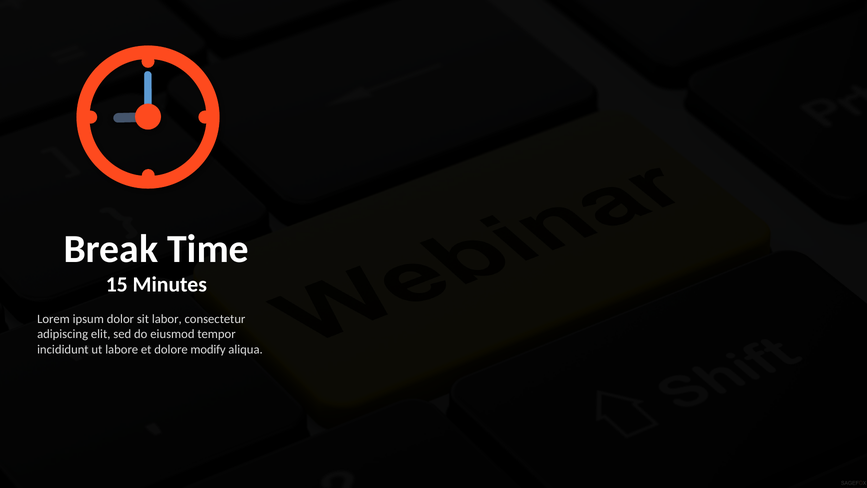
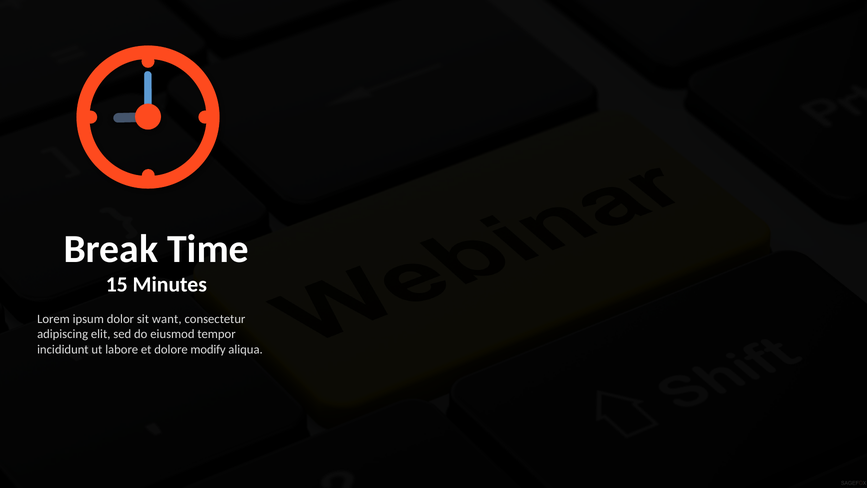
labor: labor -> want
